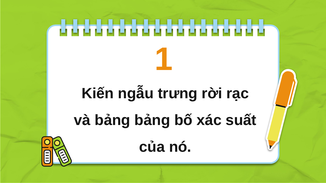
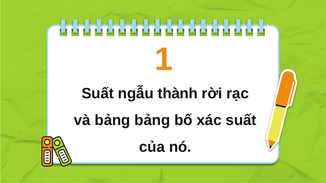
Kiến at (98, 94): Kiến -> Suất
trưng: trưng -> thành
